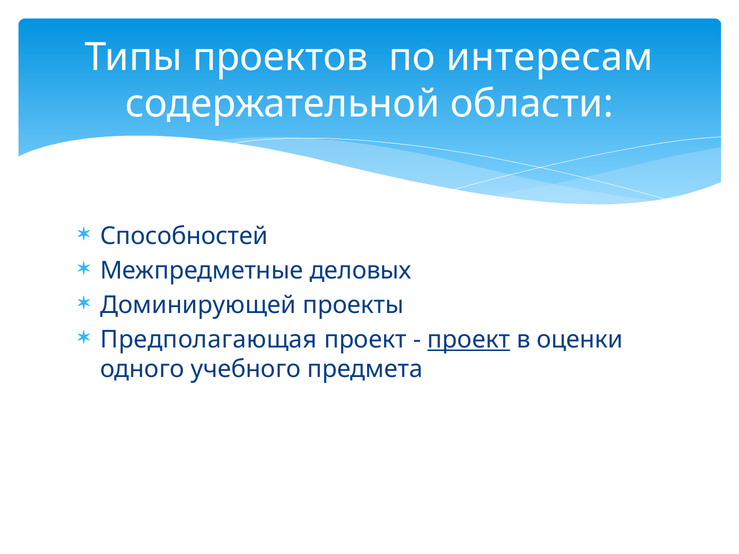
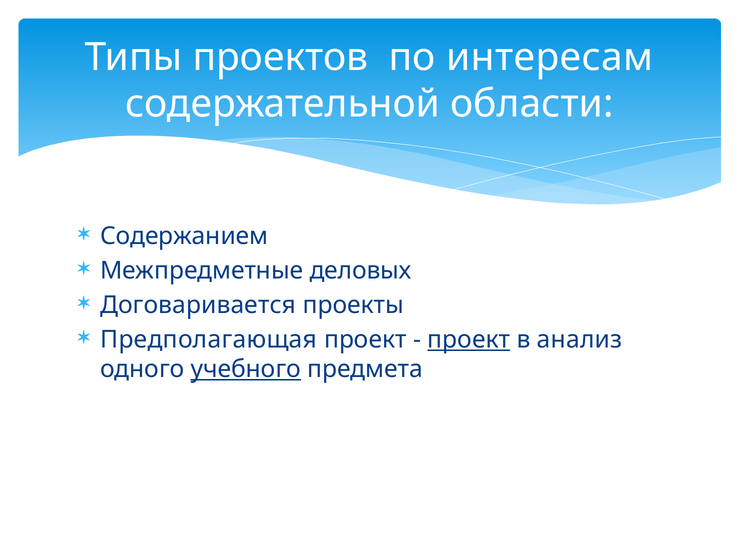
Способностей: Способностей -> Содержанием
Доминирующей: Доминирующей -> Договаривается
оценки: оценки -> анализ
учебного underline: none -> present
